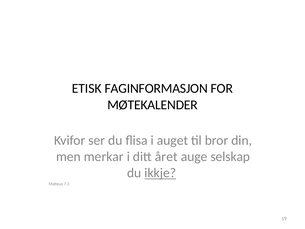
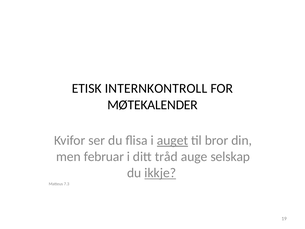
FAGINFORMASJON: FAGINFORMASJON -> INTERNKONTROLL
auget underline: none -> present
merkar: merkar -> februar
året: året -> tråd
